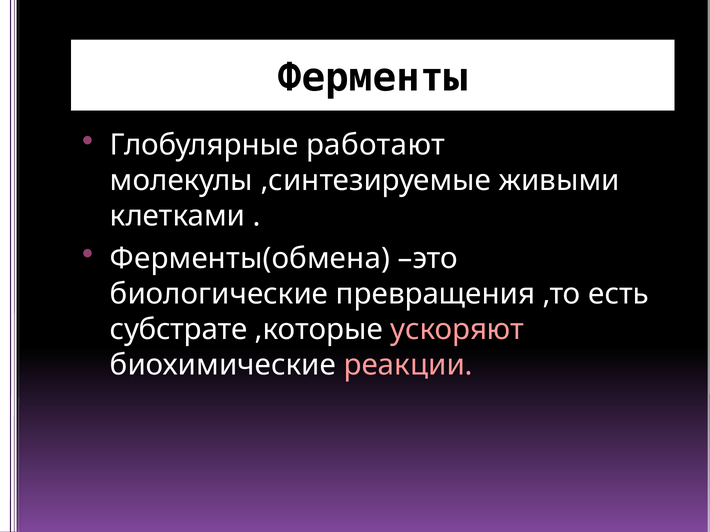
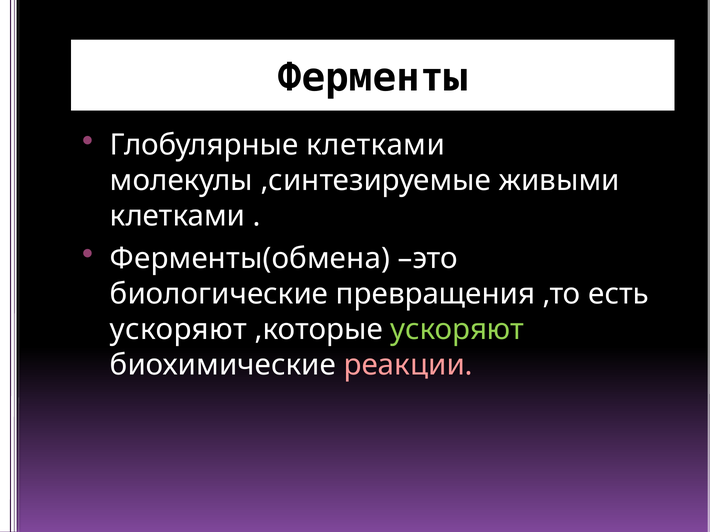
Глобулярные работают: работают -> клетками
субстрате at (179, 330): субстрате -> ускоряют
ускоряют at (457, 330) colour: pink -> light green
